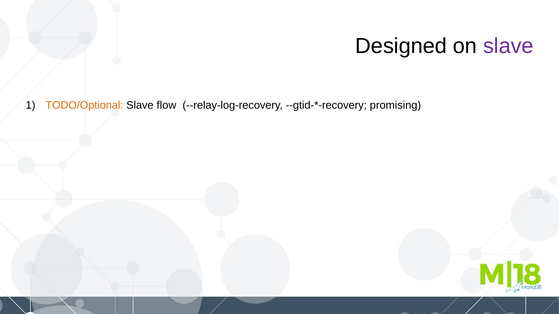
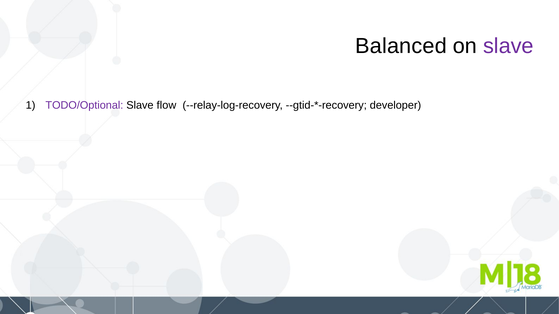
Designed: Designed -> Balanced
TODO/Optional colour: orange -> purple
promising: promising -> developer
